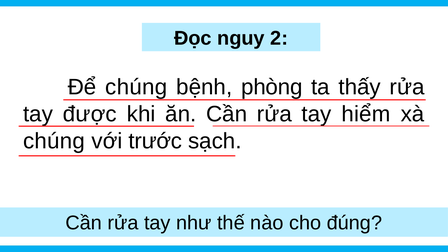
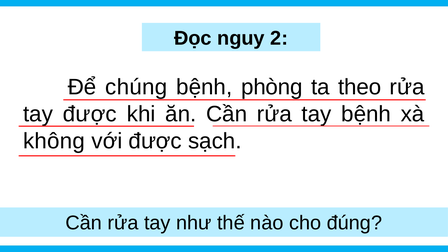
thấy: thấy -> theo
tay hiểm: hiểm -> bệnh
chúng at (54, 141): chúng -> không
với trước: trước -> được
